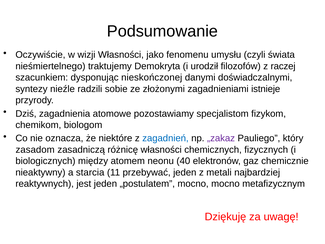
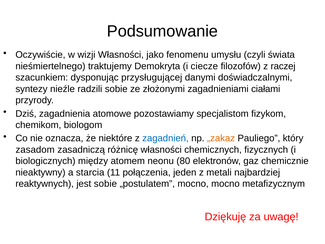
urodził: urodził -> ciecze
nieskończonej: nieskończonej -> przysługującej
istnieje: istnieje -> ciałami
„zakaz colour: purple -> orange
40: 40 -> 80
przebywać: przebywać -> połączenia
jest jeden: jeden -> sobie
